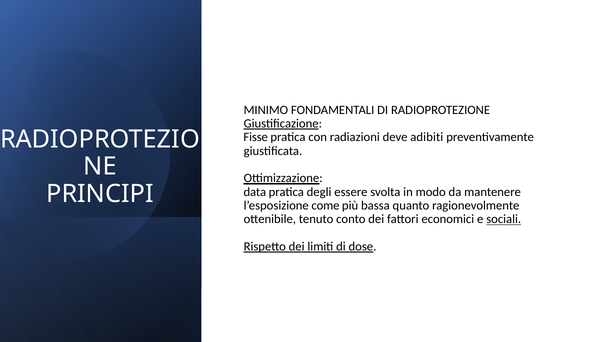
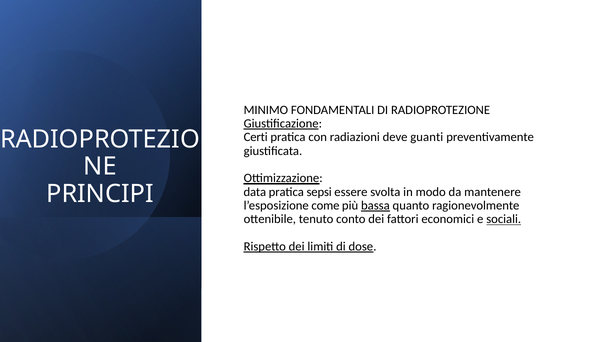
Fisse: Fisse -> Certi
adibiti: adibiti -> guanti
degli: degli -> sepsi
bassa underline: none -> present
